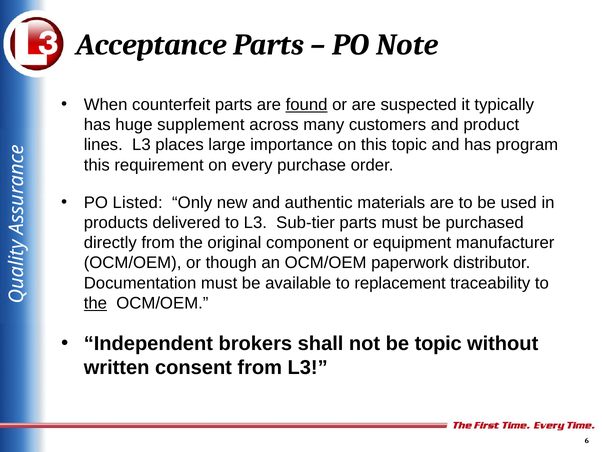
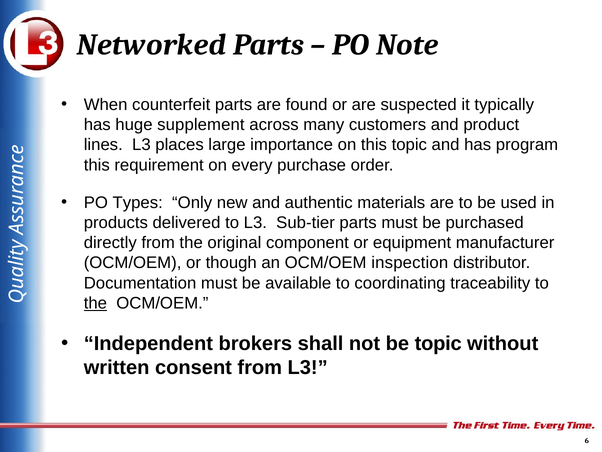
Acceptance: Acceptance -> Networked
found underline: present -> none
Listed: Listed -> Types
paperwork: paperwork -> inspection
replacement: replacement -> coordinating
